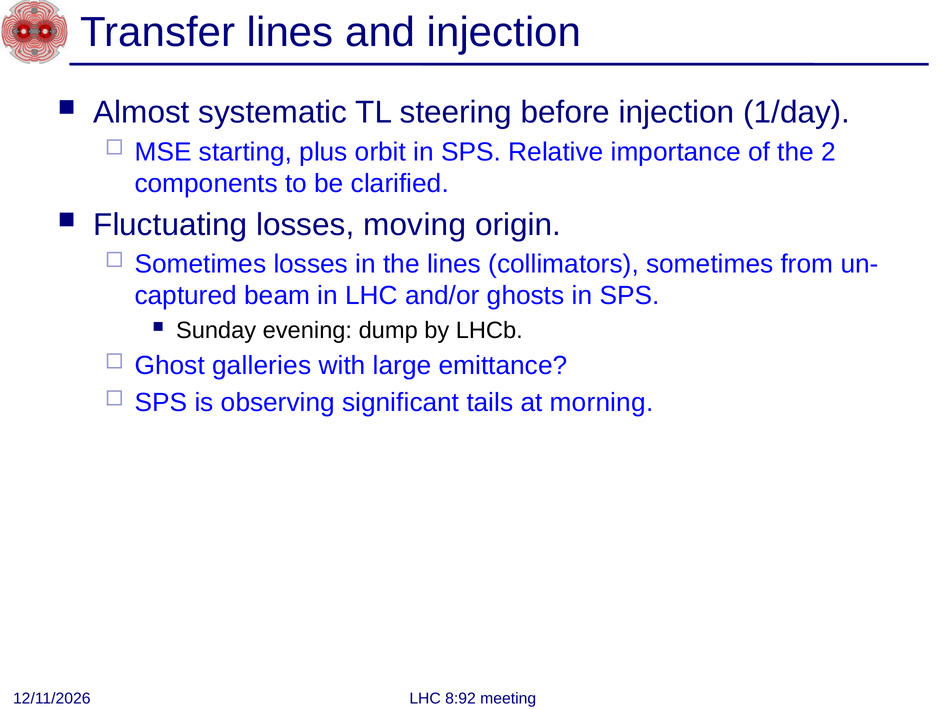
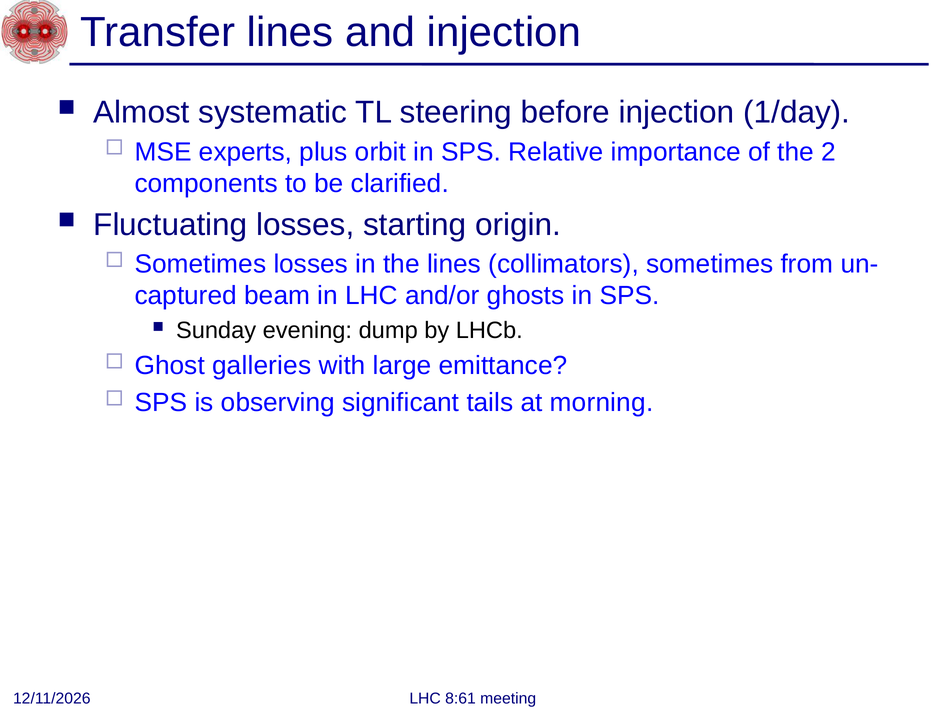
starting: starting -> experts
moving: moving -> starting
8:92: 8:92 -> 8:61
